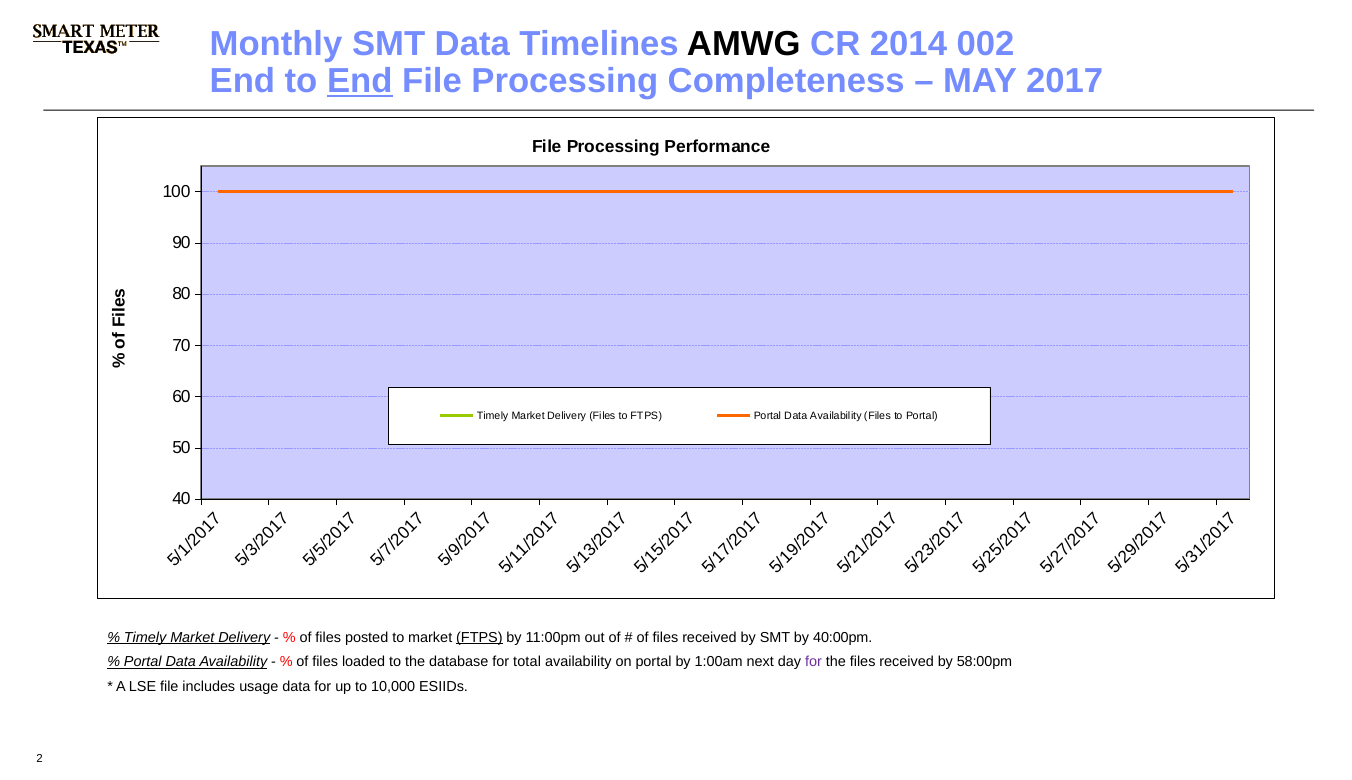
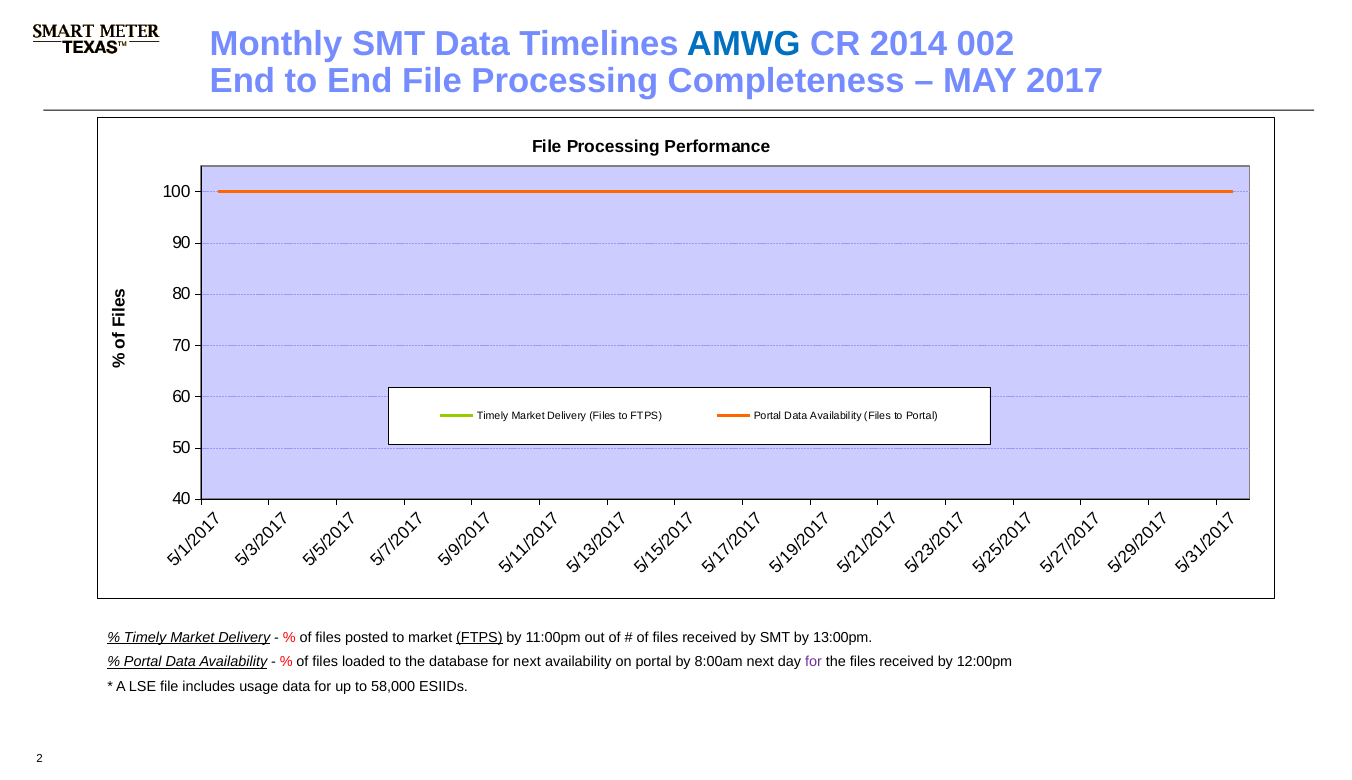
AMWG colour: black -> blue
End at (360, 82) underline: present -> none
40:00pm: 40:00pm -> 13:00pm
for total: total -> next
1:00am: 1:00am -> 8:00am
58:00pm: 58:00pm -> 12:00pm
10,000: 10,000 -> 58,000
